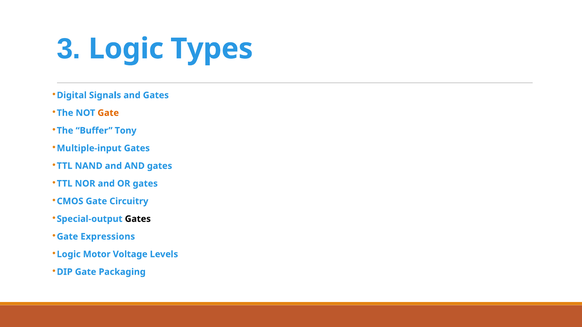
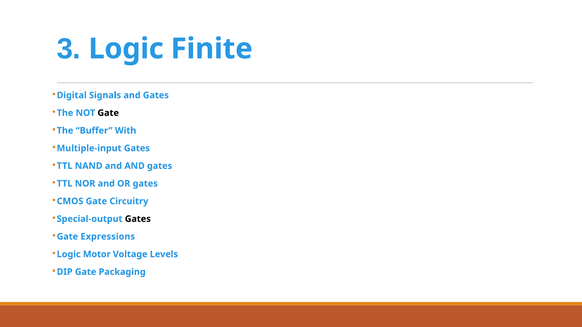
Types: Types -> Finite
Gate at (108, 113) colour: orange -> black
Tony: Tony -> With
